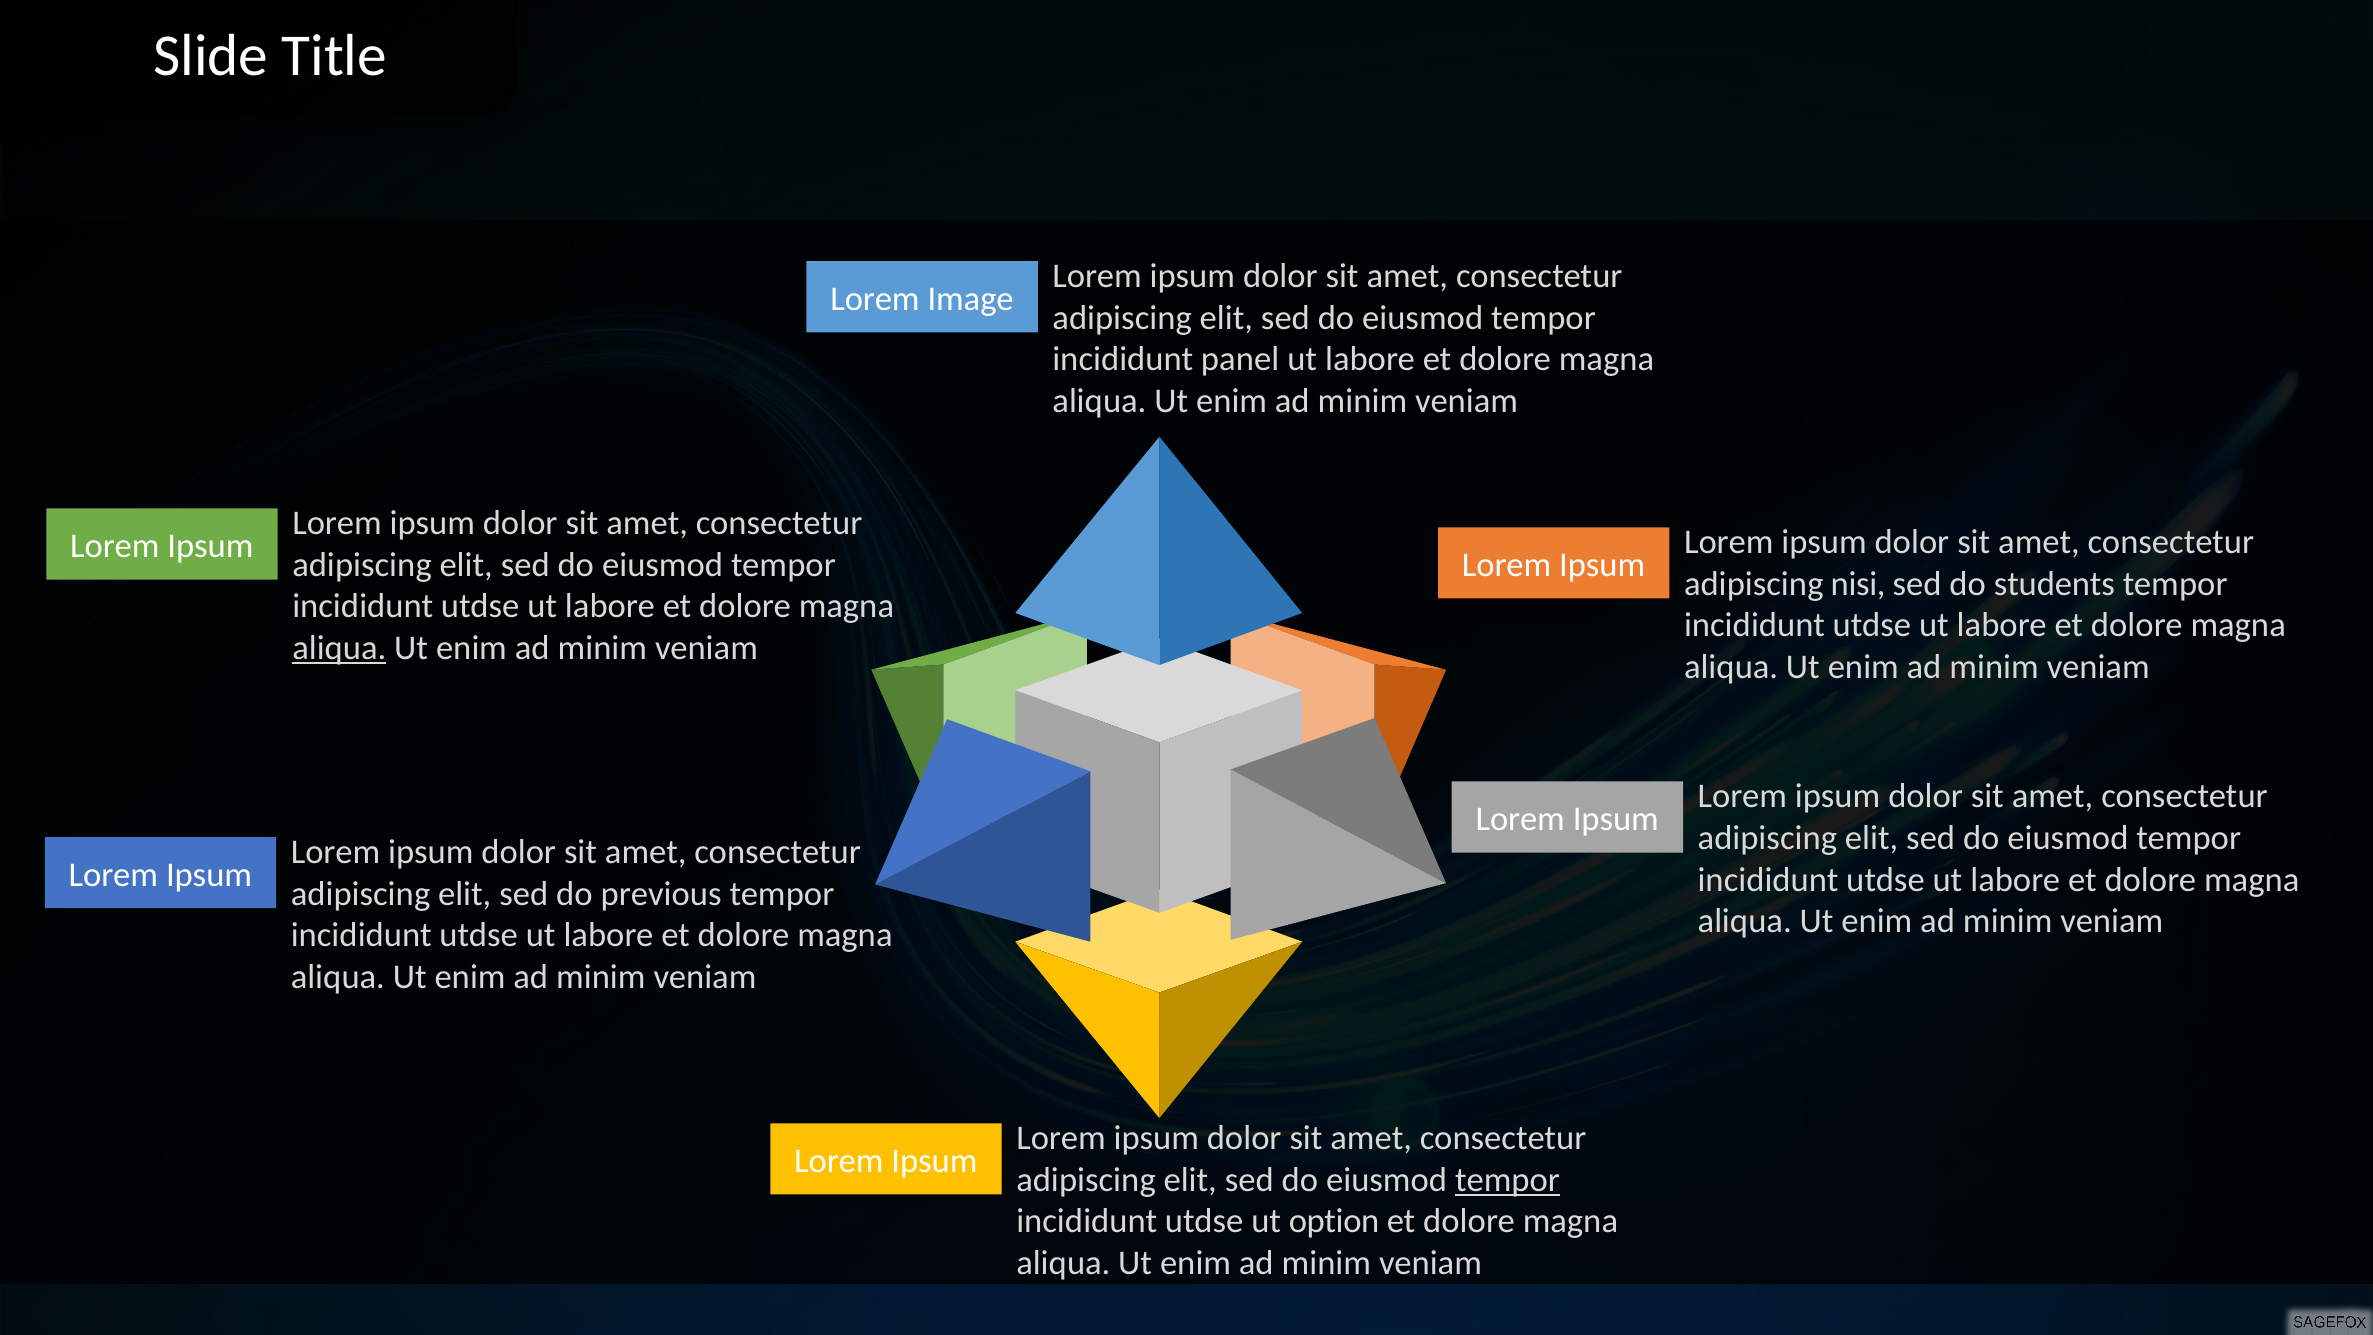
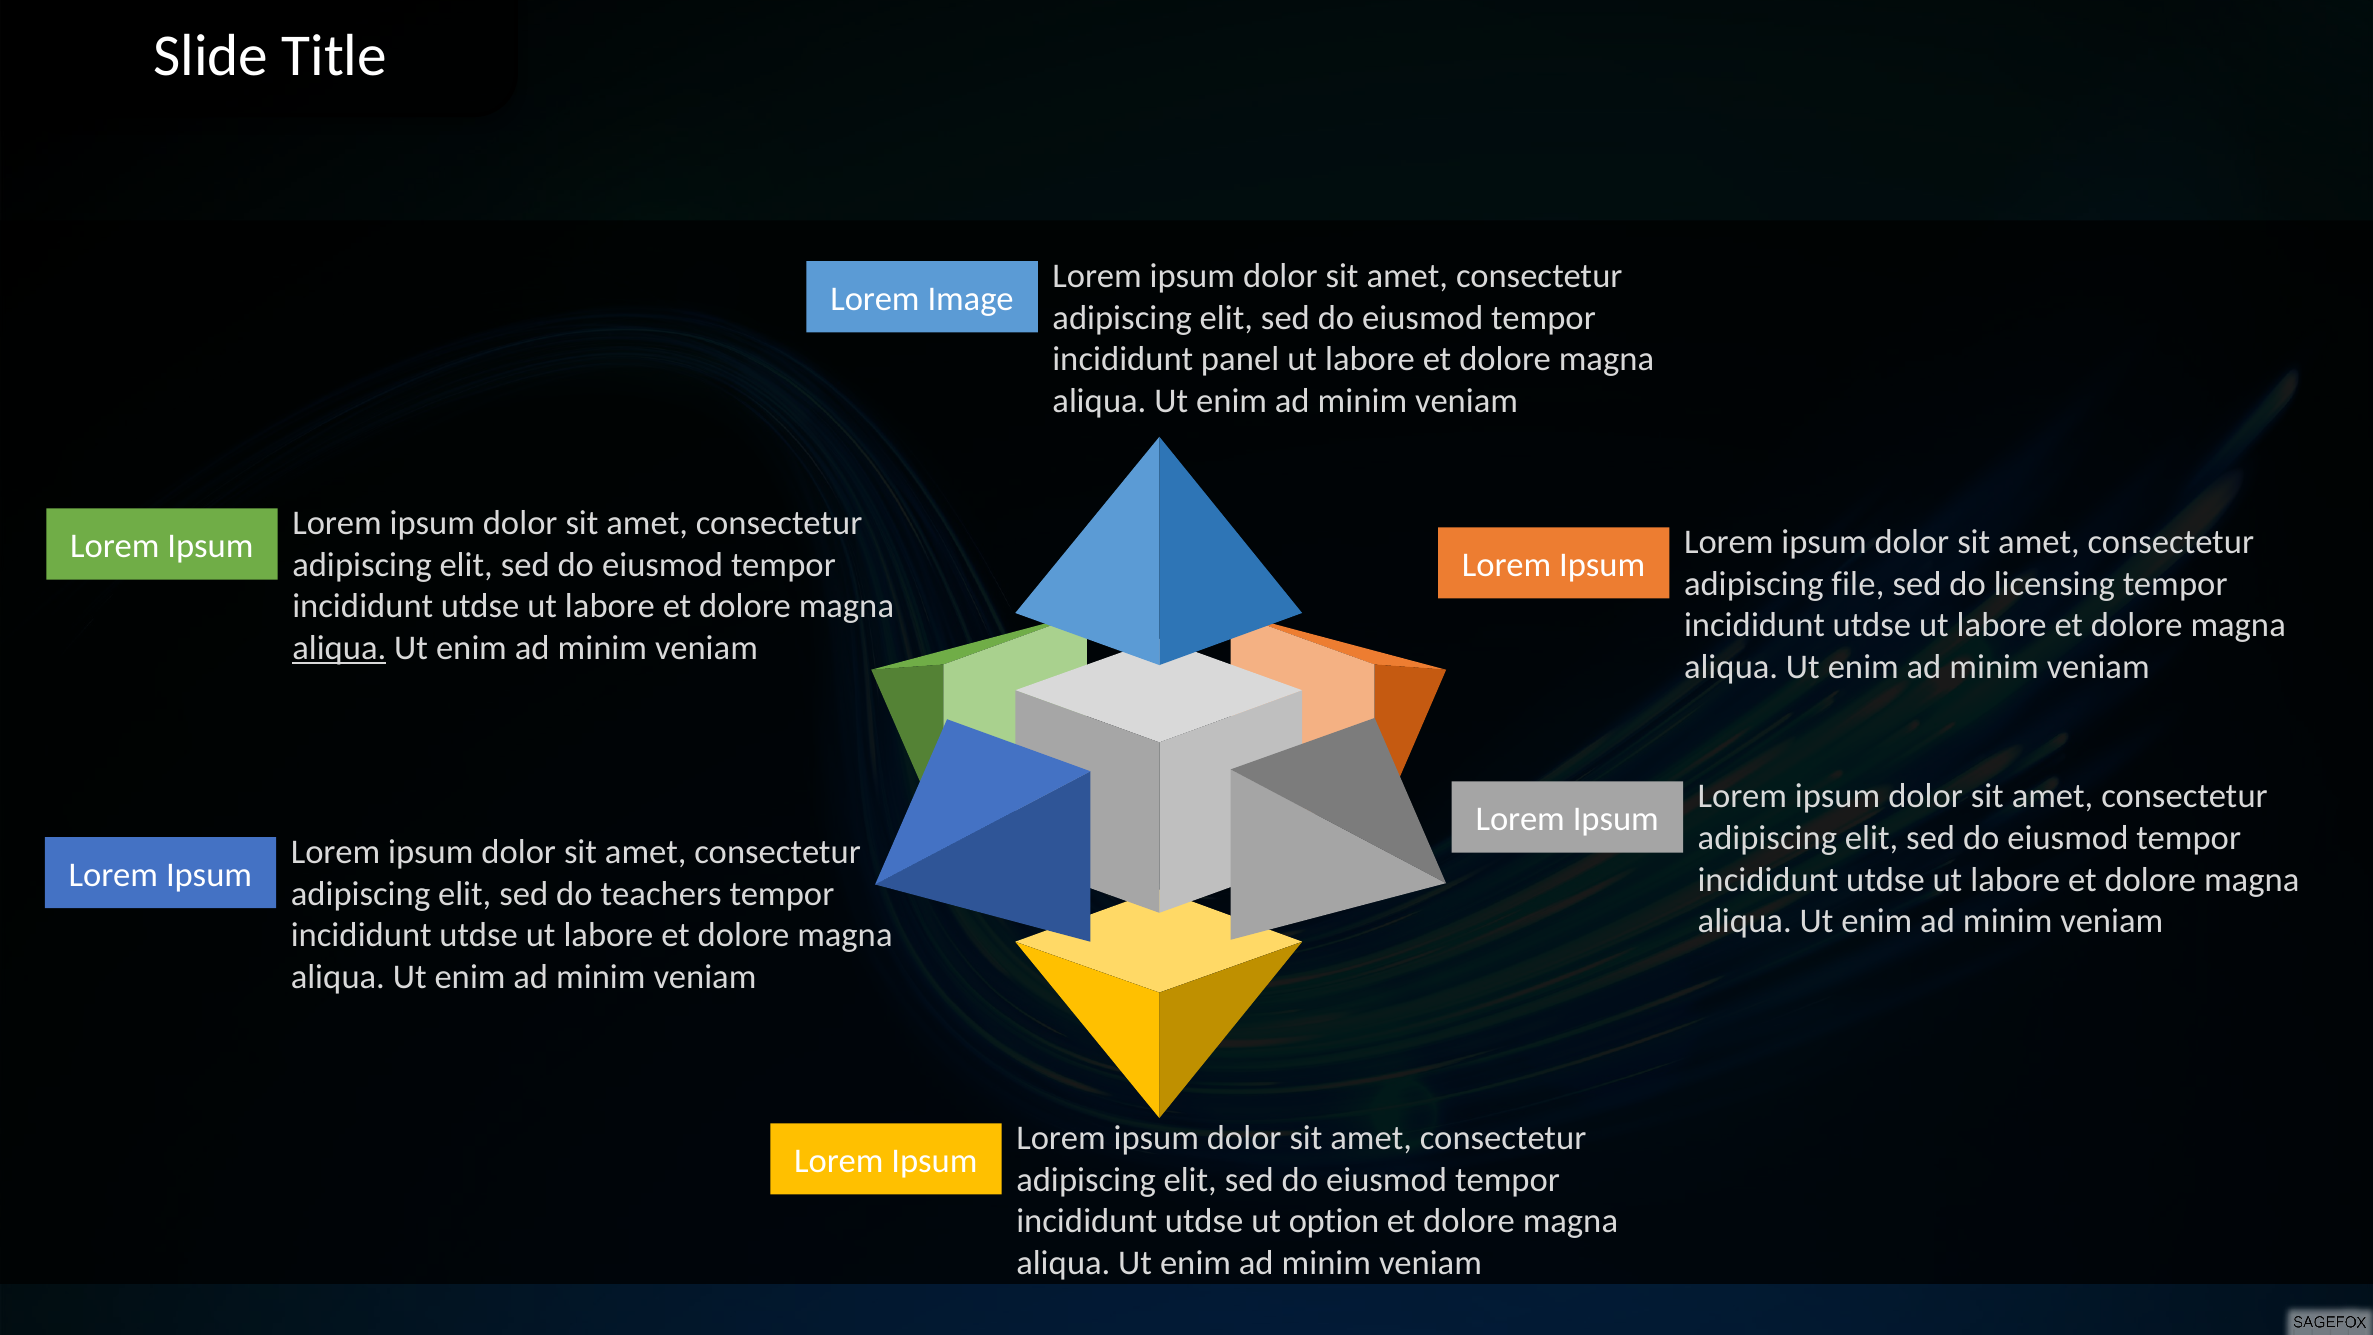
nisi: nisi -> file
students: students -> licensing
previous: previous -> teachers
tempor at (1507, 1180) underline: present -> none
